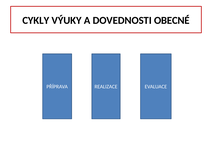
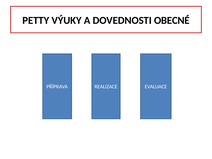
CYKLY: CYKLY -> PETTY
